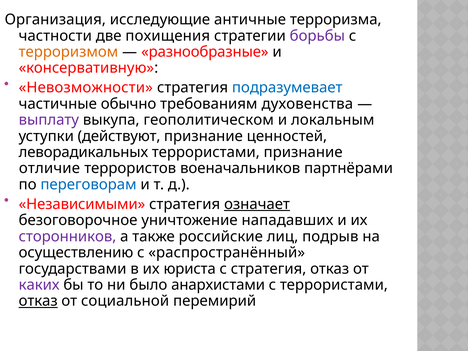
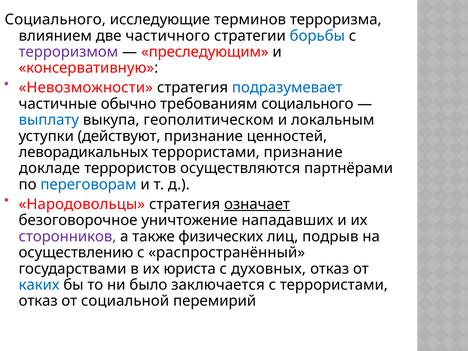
Организация at (55, 20): Организация -> Социального
античные: античные -> терминов
частности: частности -> влиянием
похищения: похищения -> частичного
борьбы colour: purple -> blue
терроризмом colour: orange -> purple
разнообразные: разнообразные -> преследующим
требованиям духовенства: духовенства -> социального
выплату colour: purple -> blue
отличие: отличие -> докладе
военачальников: военачальников -> осуществляются
Независимыми: Независимыми -> Народовольцы
российские: российские -> физических
с стратегия: стратегия -> духовных
каких colour: purple -> blue
анархистами: анархистами -> заключается
отказ at (38, 301) underline: present -> none
